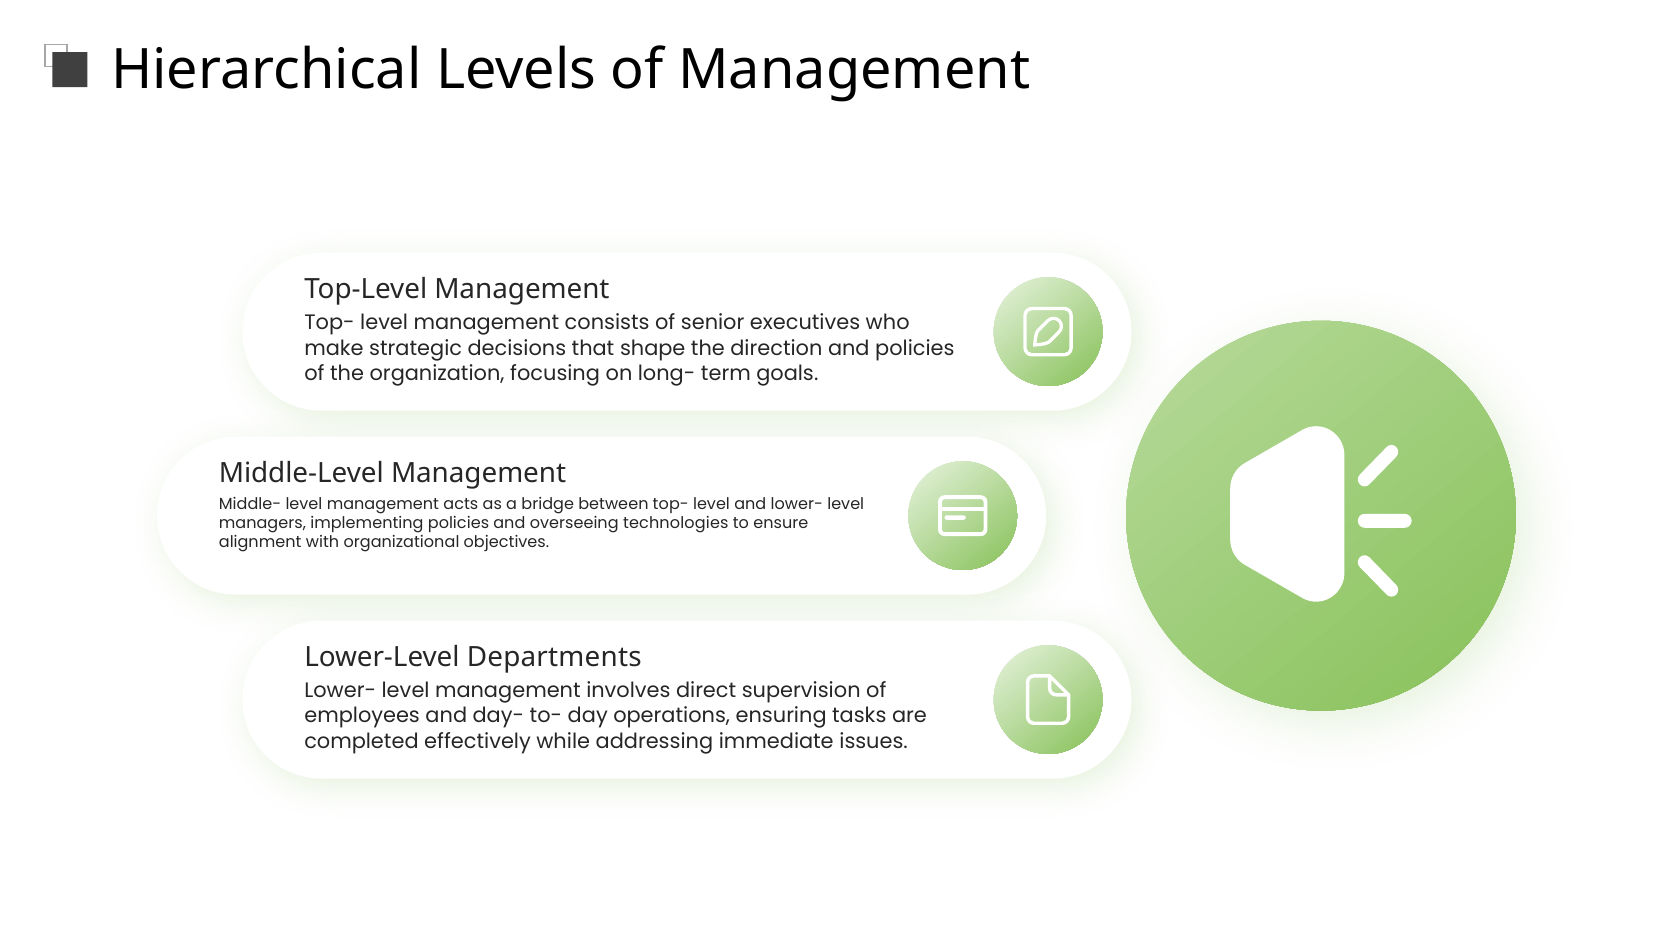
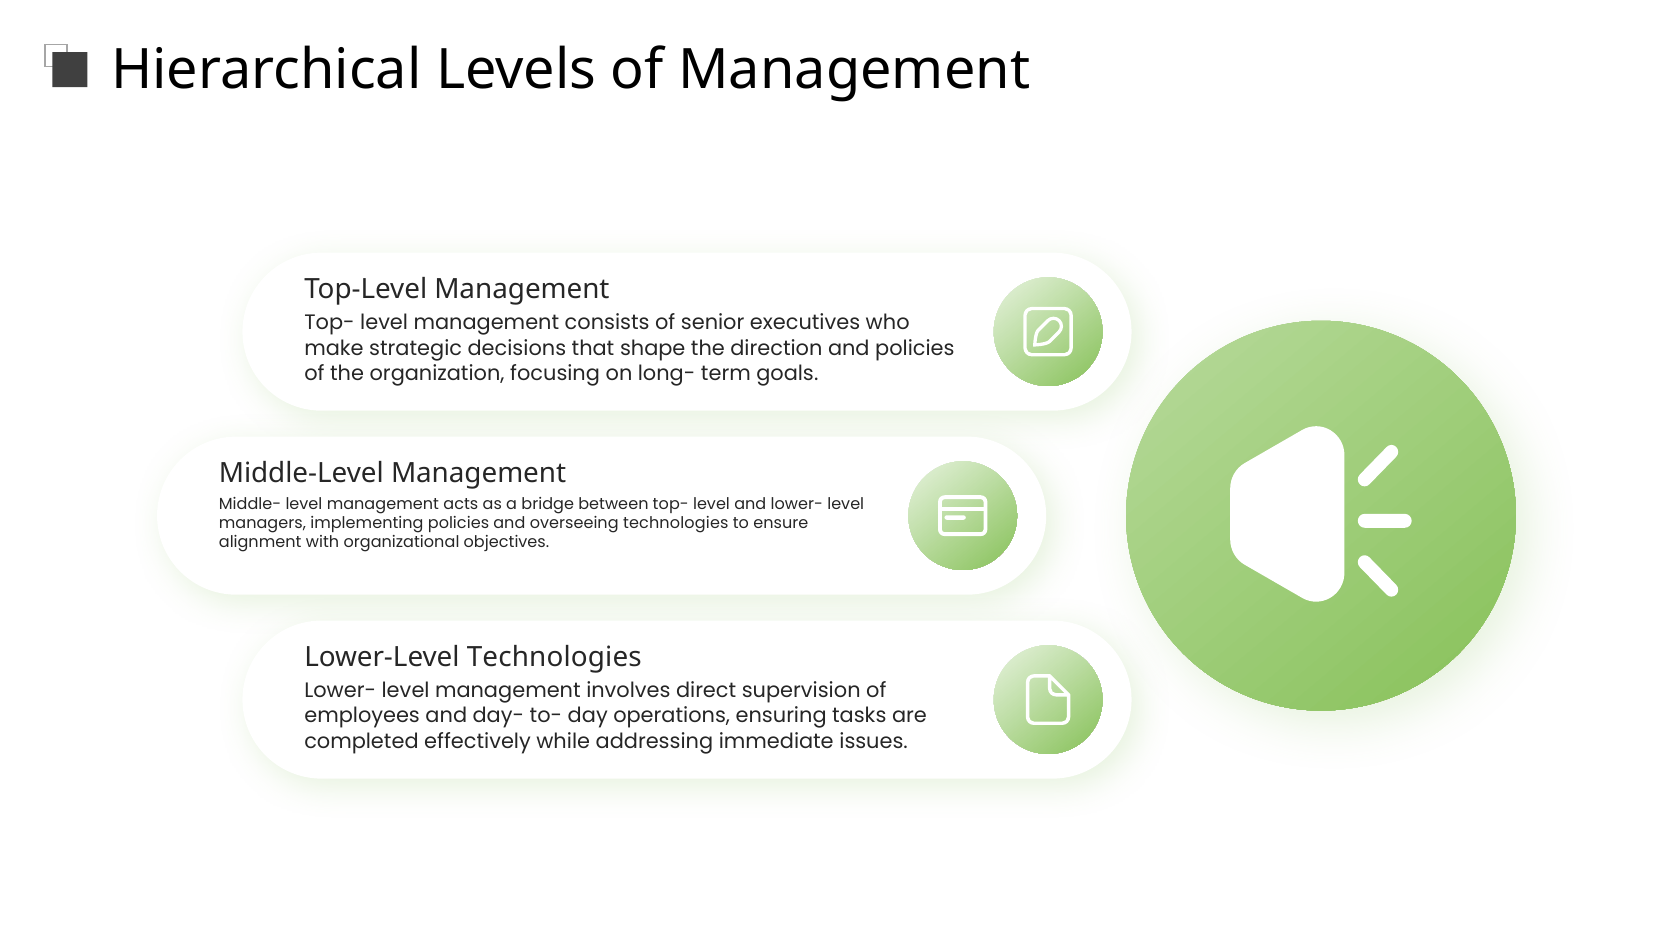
Lower-Level Departments: Departments -> Technologies
